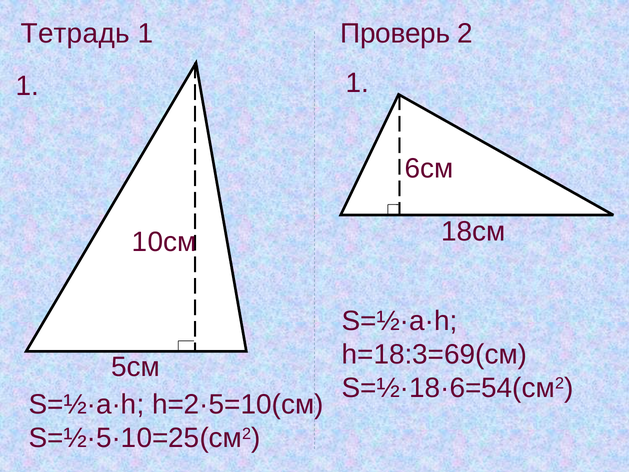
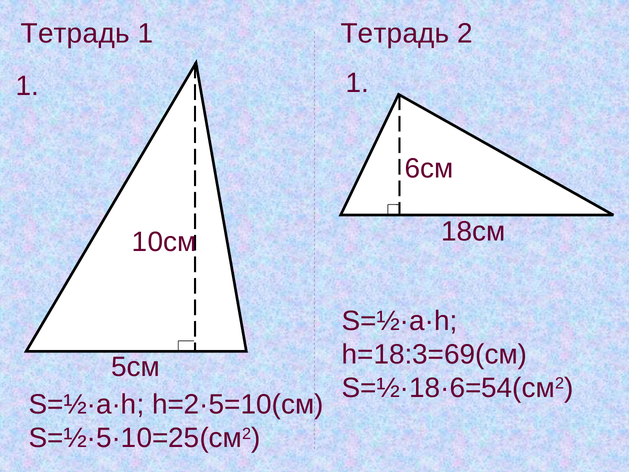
Проверь at (395, 34): Проверь -> Тетрадь
